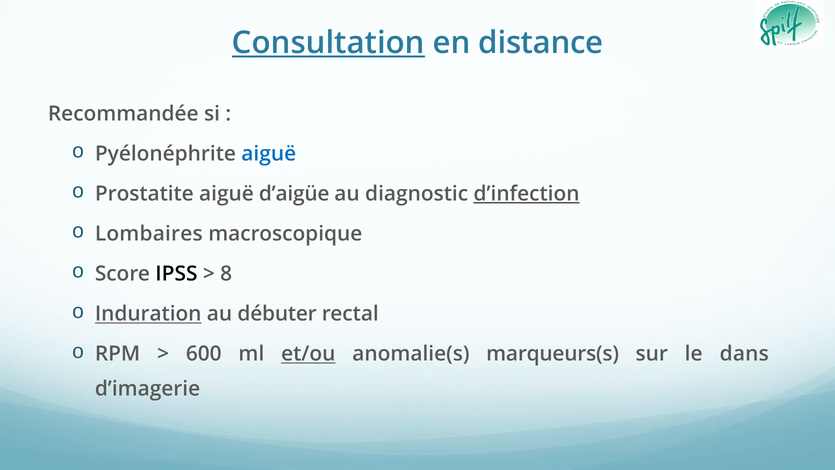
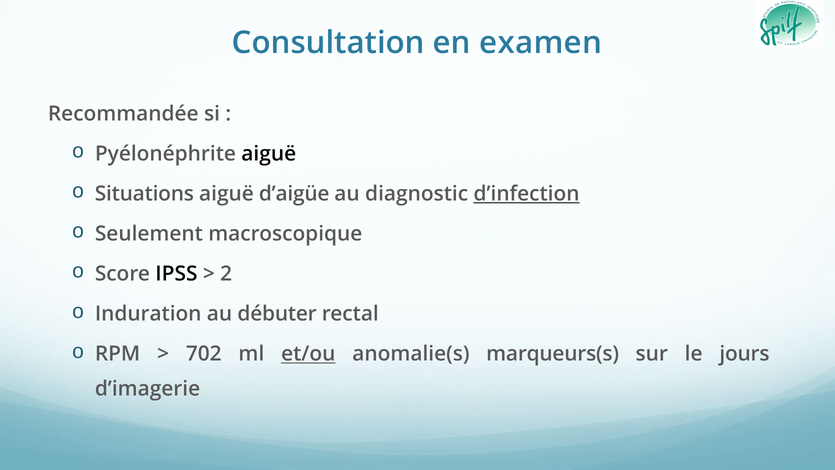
Consultation underline: present -> none
distance: distance -> examen
aiguë at (269, 154) colour: blue -> black
Prostatite: Prostatite -> Situations
Lombaires: Lombaires -> Seulement
8: 8 -> 2
Induration underline: present -> none
600: 600 -> 702
dans: dans -> jours
